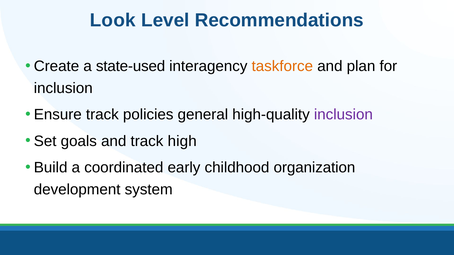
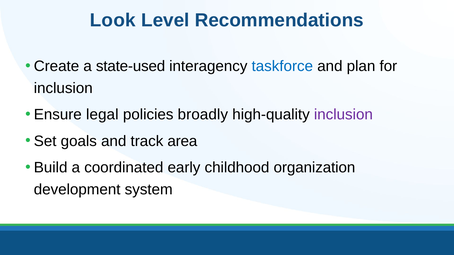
taskforce colour: orange -> blue
Ensure track: track -> legal
general: general -> broadly
high: high -> area
